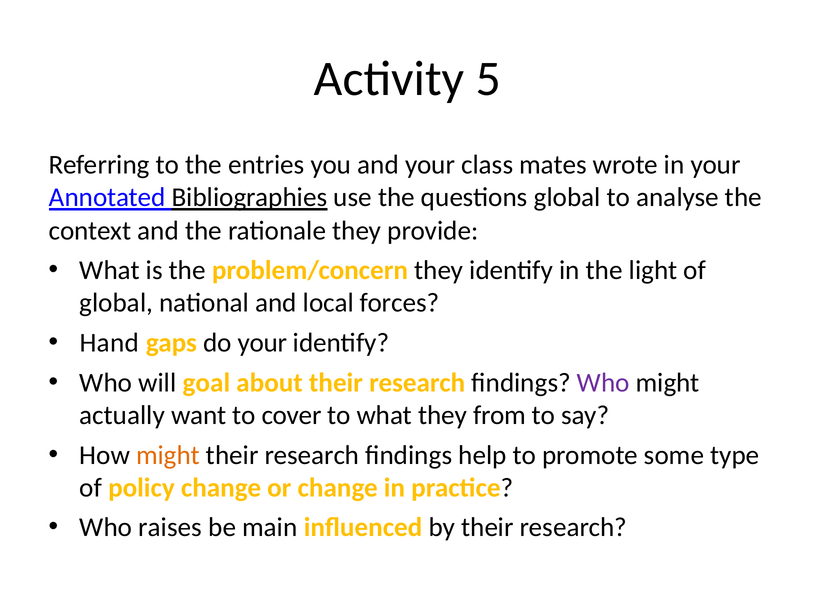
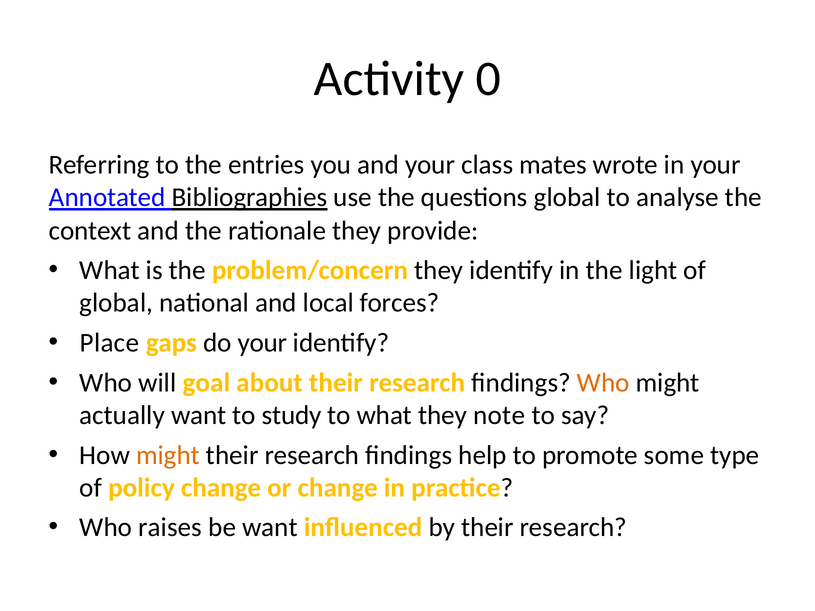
5: 5 -> 0
Hand: Hand -> Place
Who at (603, 383) colour: purple -> orange
cover: cover -> study
from: from -> note
be main: main -> want
